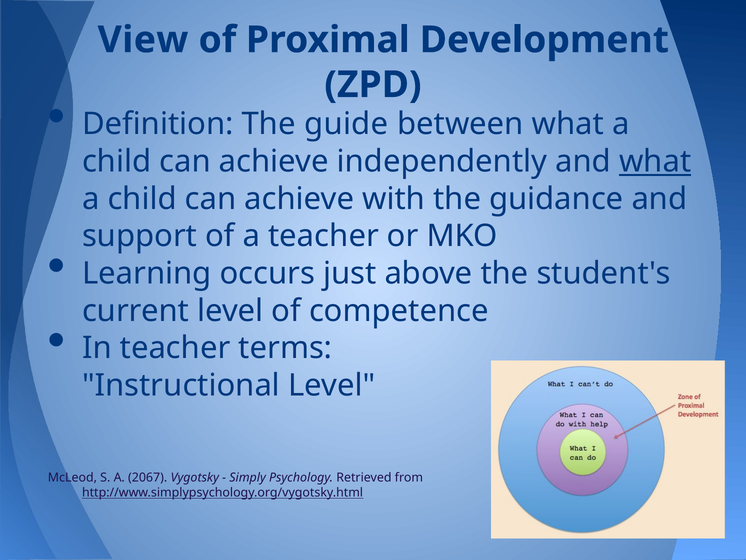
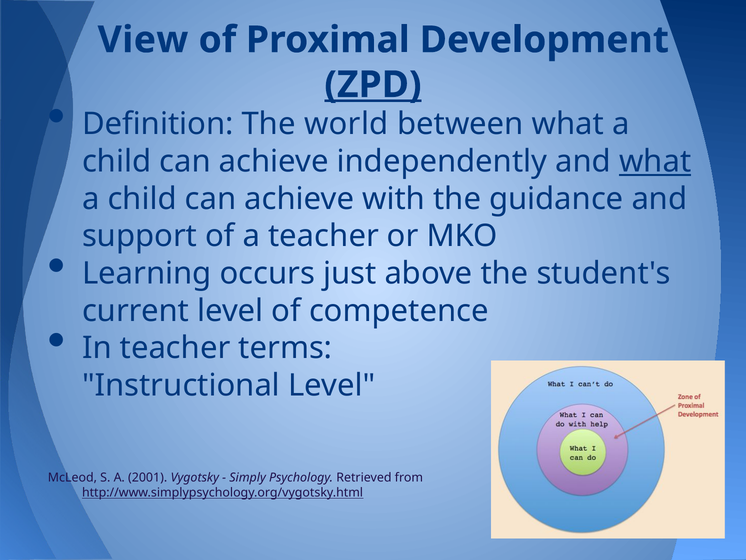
ZPD underline: none -> present
guide: guide -> world
2067: 2067 -> 2001
